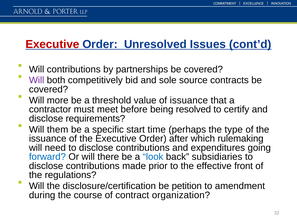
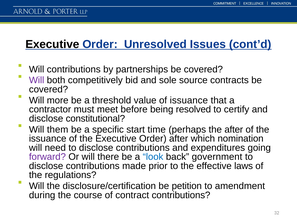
Executive at (52, 44) colour: red -> black
requirements: requirements -> constitutional
the type: type -> after
rulemaking: rulemaking -> nomination
forward colour: blue -> purple
subsidiaries: subsidiaries -> government
front: front -> laws
contract organization: organization -> contributions
